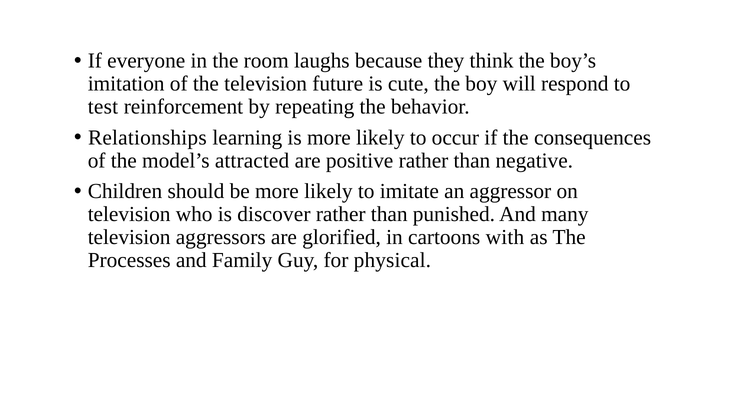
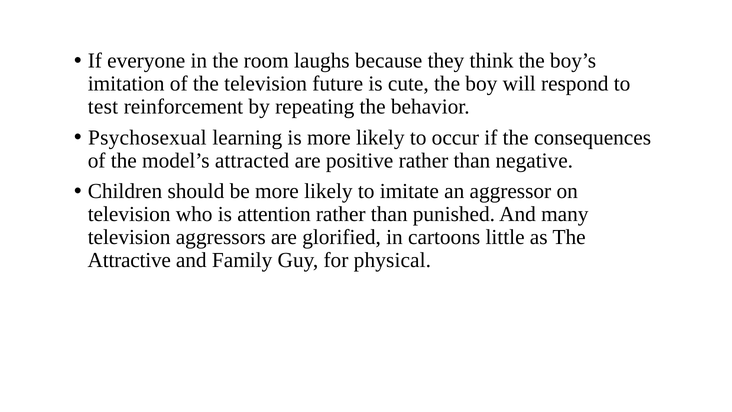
Relationships: Relationships -> Psychosexual
discover: discover -> attention
with: with -> little
Processes: Processes -> Attractive
